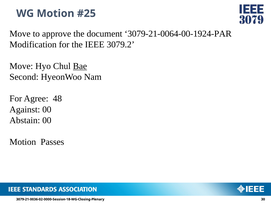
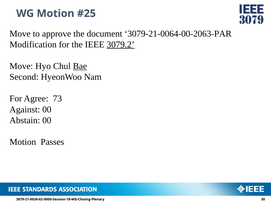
3079-21-0064-00-1924-PAR: 3079-21-0064-00-1924-PAR -> 3079-21-0064-00-2063-PAR
3079.2 underline: none -> present
48: 48 -> 73
